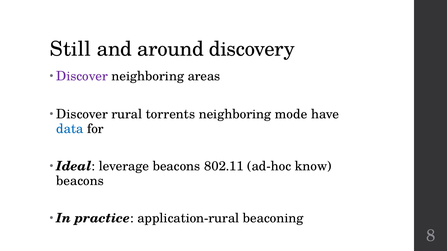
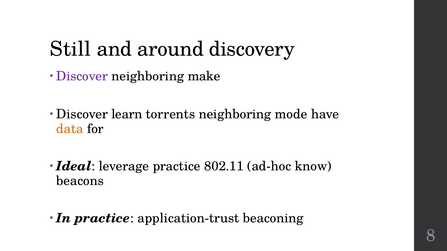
areas: areas -> make
rural: rural -> learn
data colour: blue -> orange
leverage beacons: beacons -> practice
application-rural: application-rural -> application-trust
